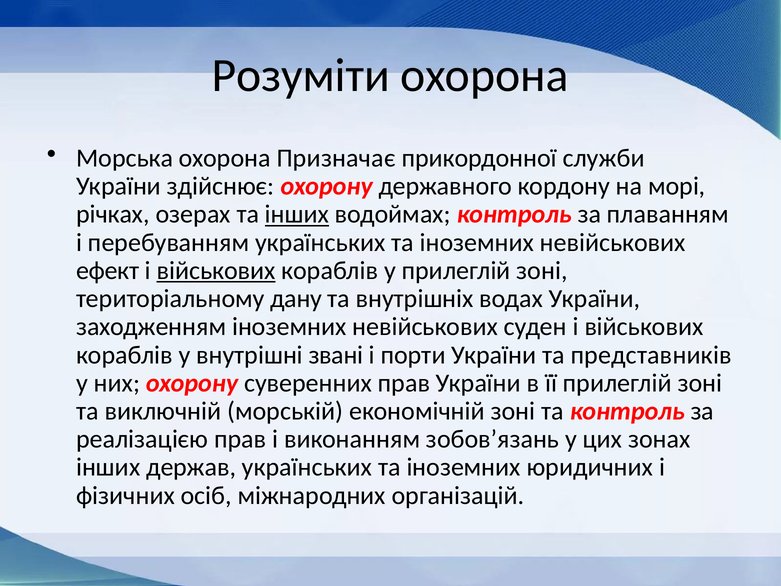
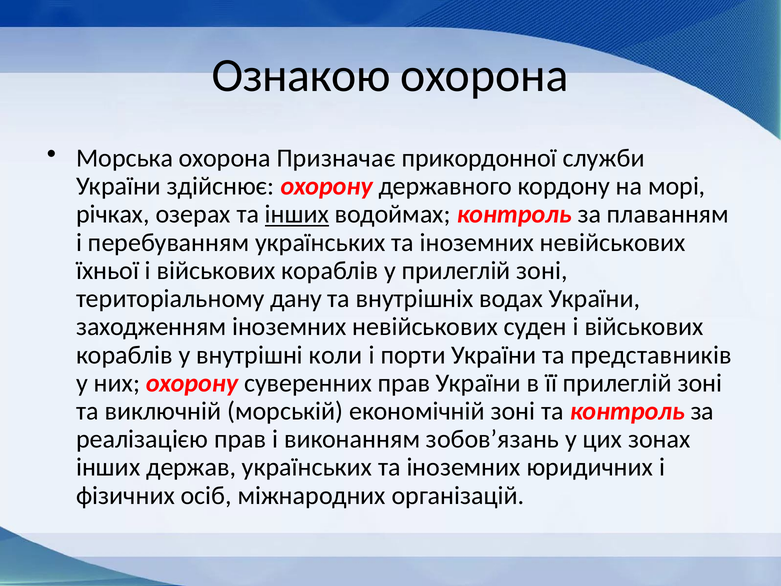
Розуміти: Розуміти -> Ознакою
ефект: ефект -> їхньої
військових at (216, 270) underline: present -> none
звані: звані -> коли
